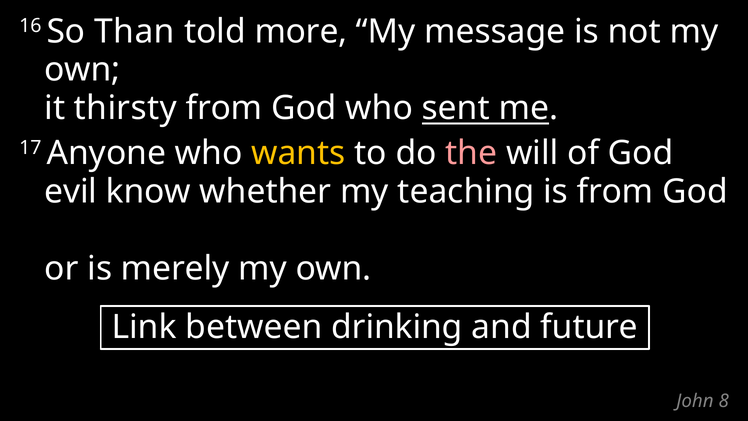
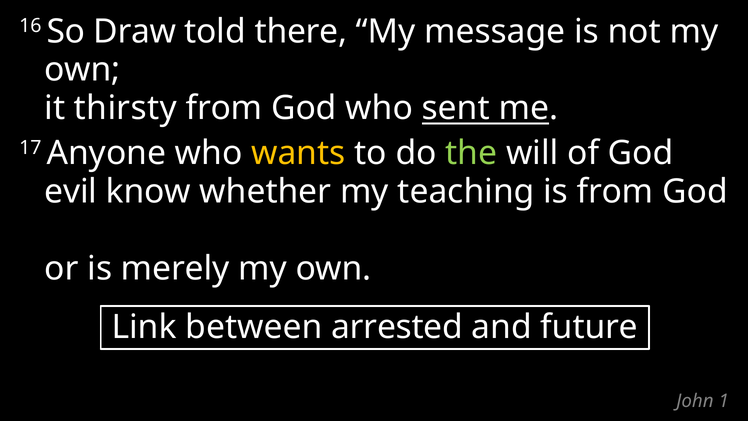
Than: Than -> Draw
more: more -> there
the colour: pink -> light green
drinking: drinking -> arrested
8: 8 -> 1
